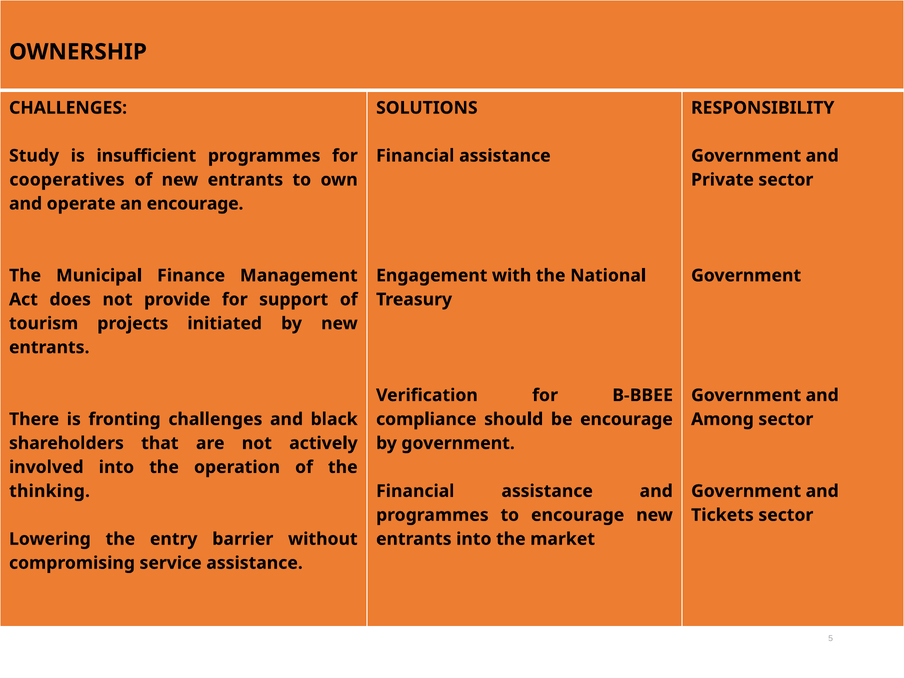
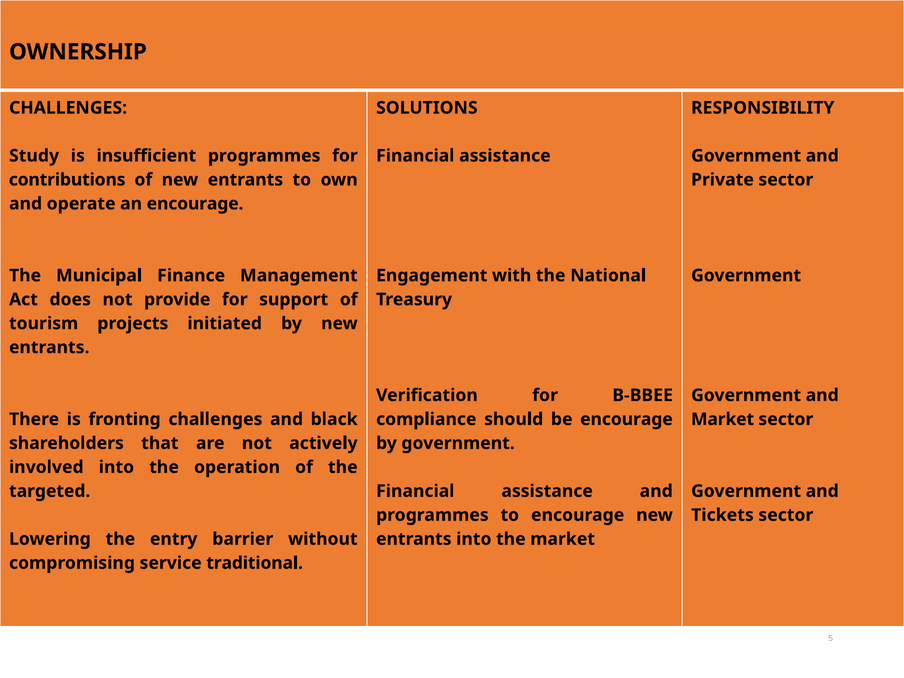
cooperatives: cooperatives -> contributions
Among at (722, 419): Among -> Market
thinking: thinking -> targeted
service assistance: assistance -> traditional
